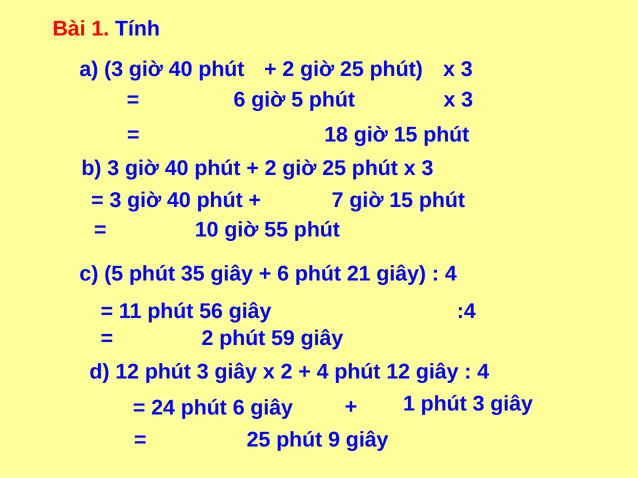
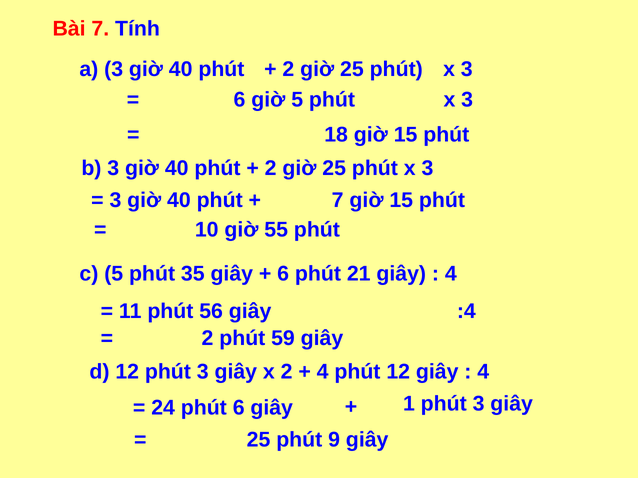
Bài 1: 1 -> 7
